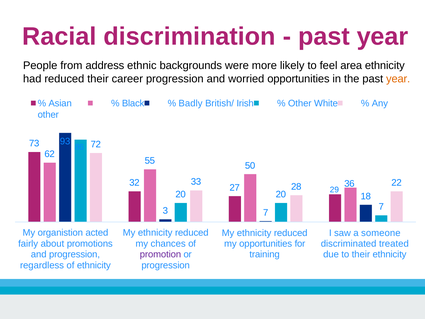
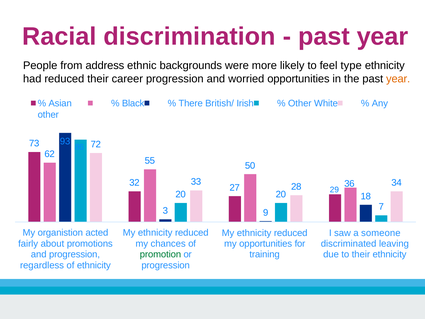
area: area -> type
Badly: Badly -> There
22: 22 -> 34
3 7: 7 -> 9
treated: treated -> leaving
promotion colour: purple -> green
